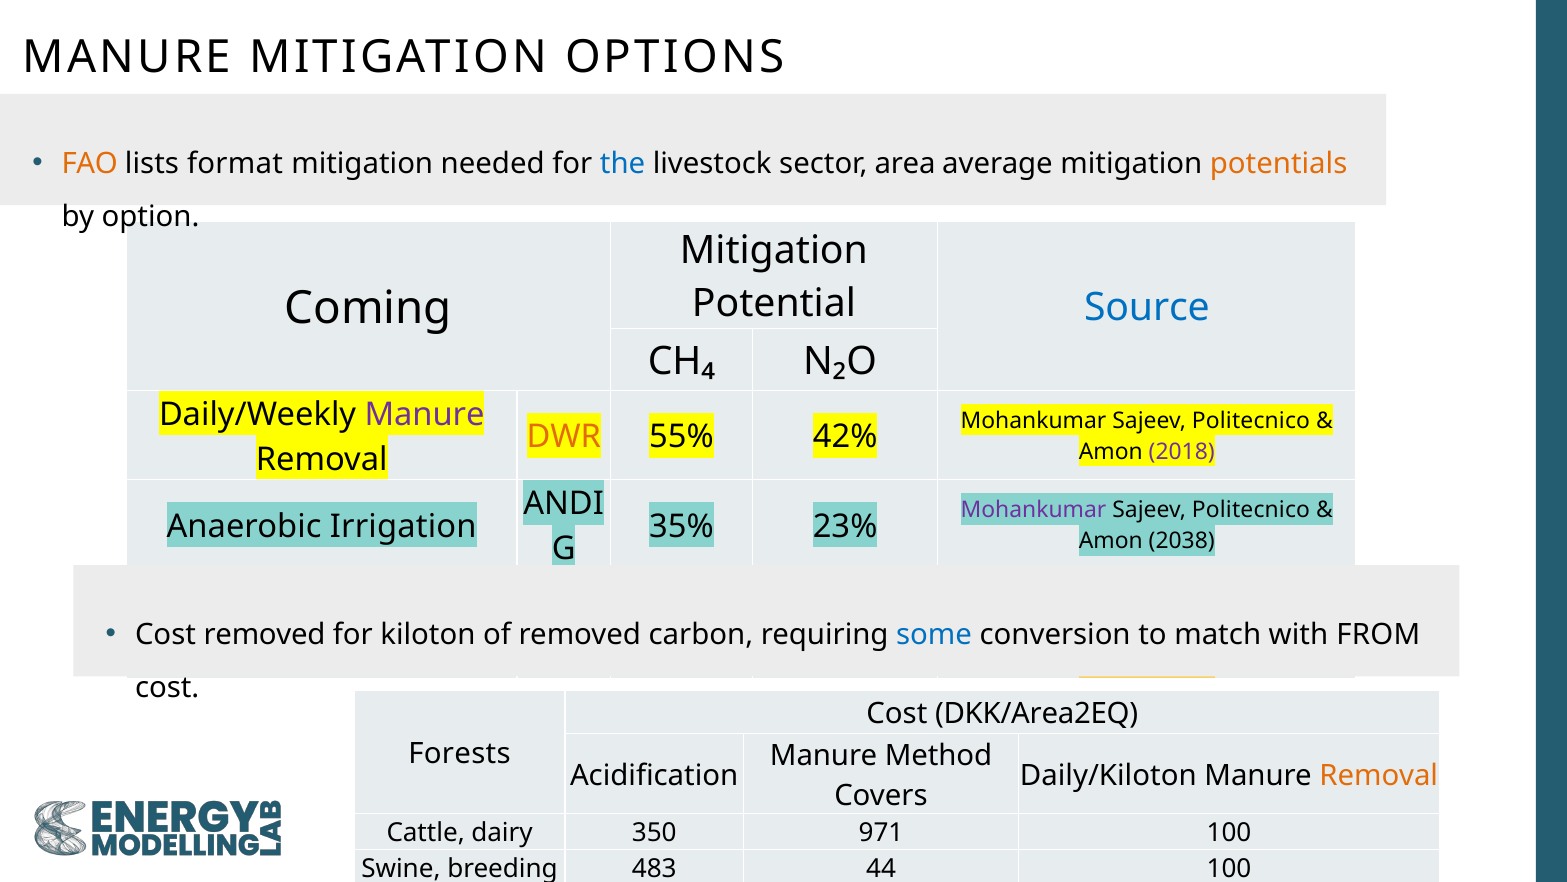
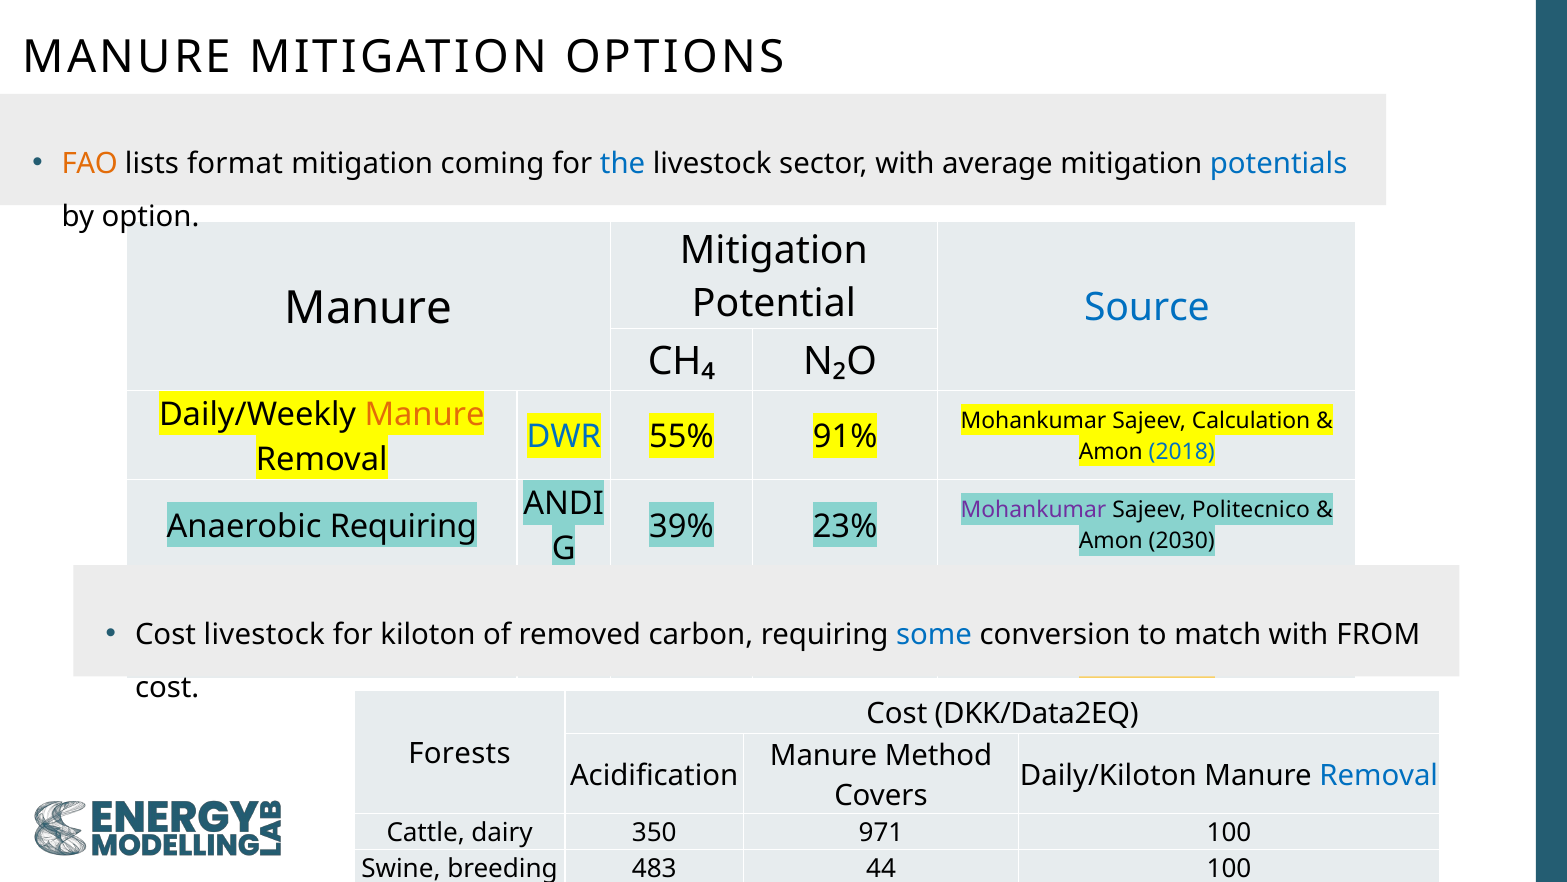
needed: needed -> coming
sector area: area -> with
potentials colour: orange -> blue
Coming at (368, 308): Coming -> Manure
Manure at (425, 414) colour: purple -> orange
Politecnico at (1251, 421): Politecnico -> Calculation
DWR colour: orange -> blue
42%: 42% -> 91%
2018 at (1182, 452) colour: purple -> blue
Anaerobic Irrigation: Irrigation -> Requiring
35%: 35% -> 39%
2038: 2038 -> 2030
removed at (265, 634): removed -> livestock
DKK/Area2EQ: DKK/Area2EQ -> DKK/Data2EQ
Removal at (1379, 775) colour: orange -> blue
